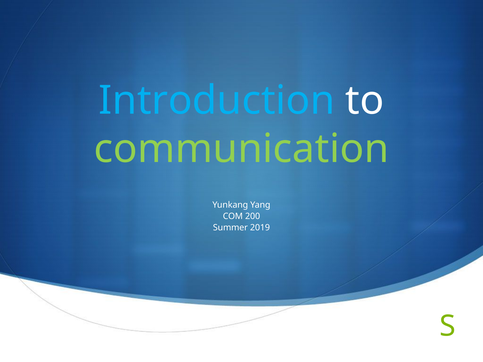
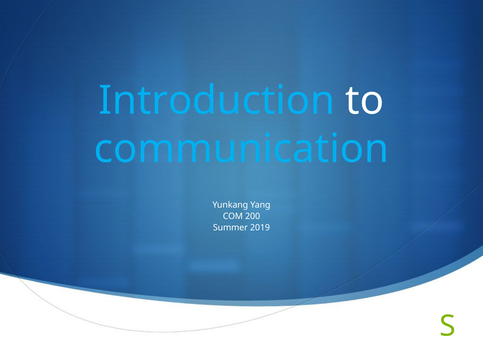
communication colour: light green -> light blue
